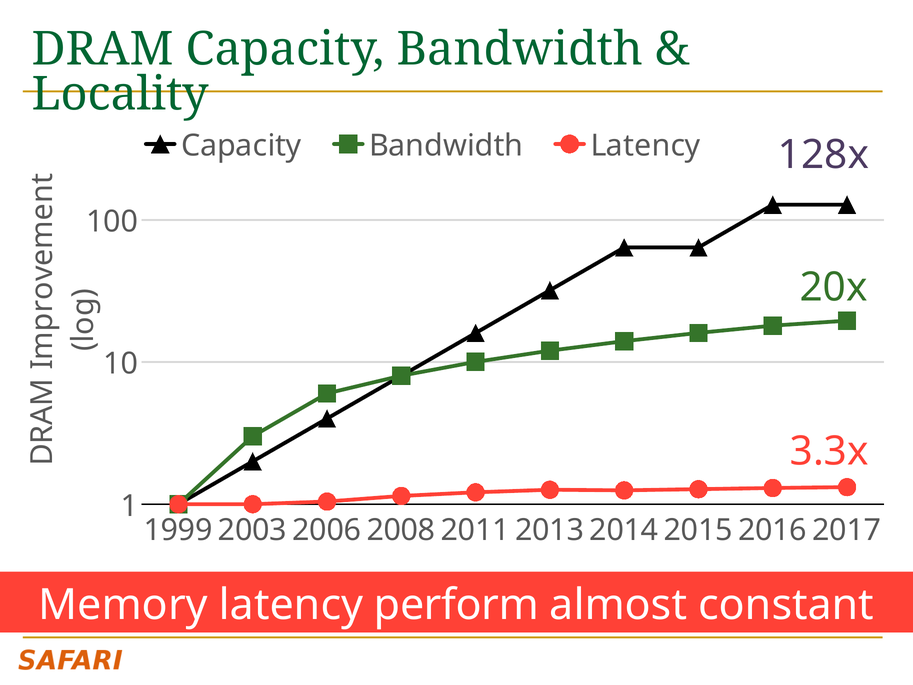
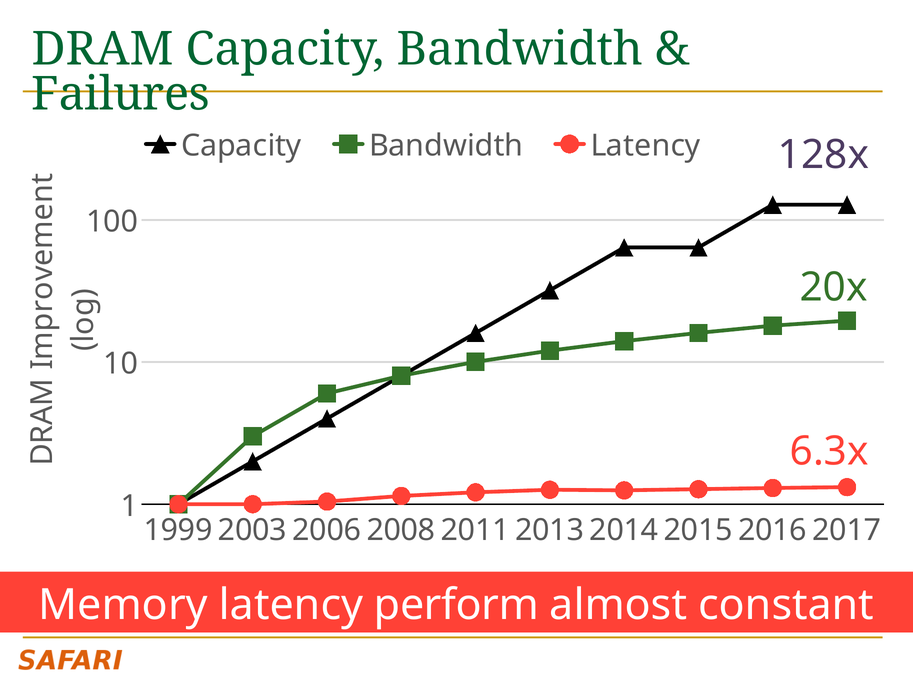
Locality: Locality -> Failures
3.3x: 3.3x -> 6.3x
